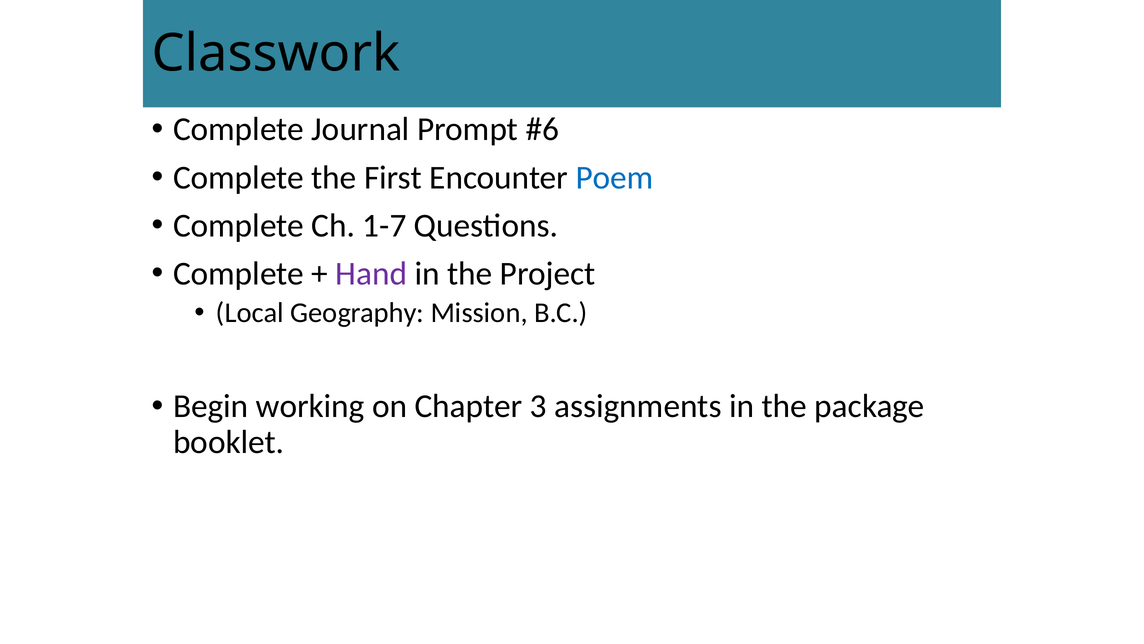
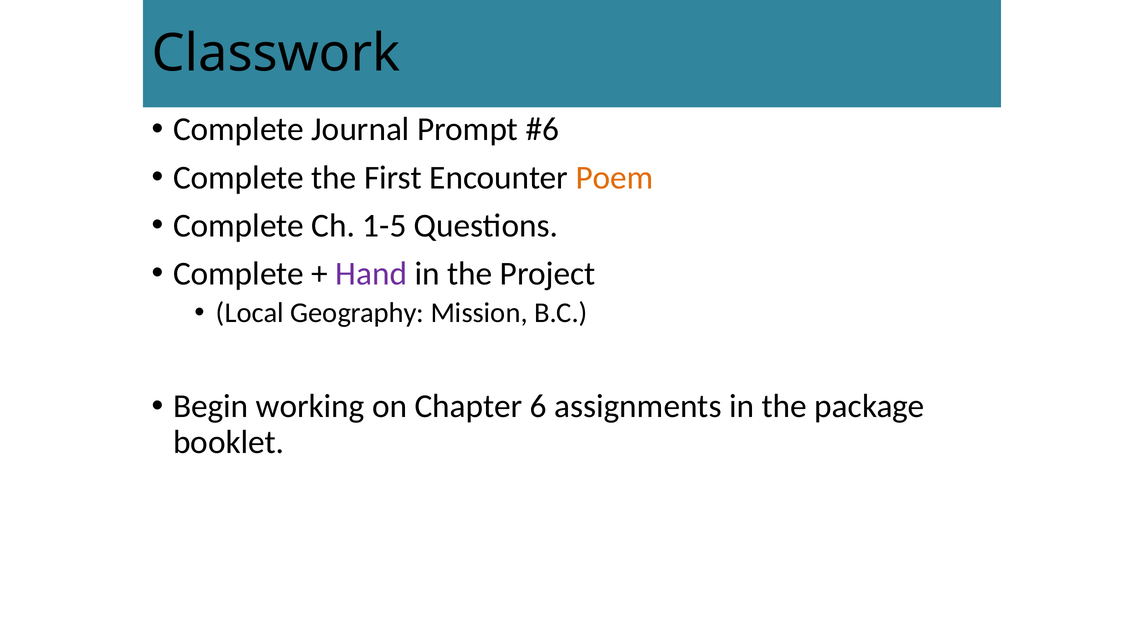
Poem colour: blue -> orange
1-7: 1-7 -> 1-5
3: 3 -> 6
